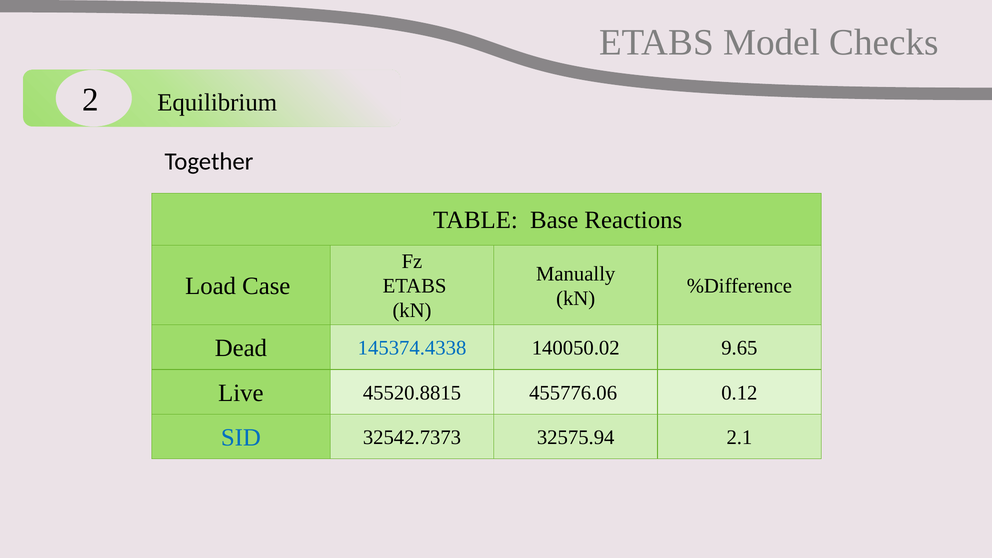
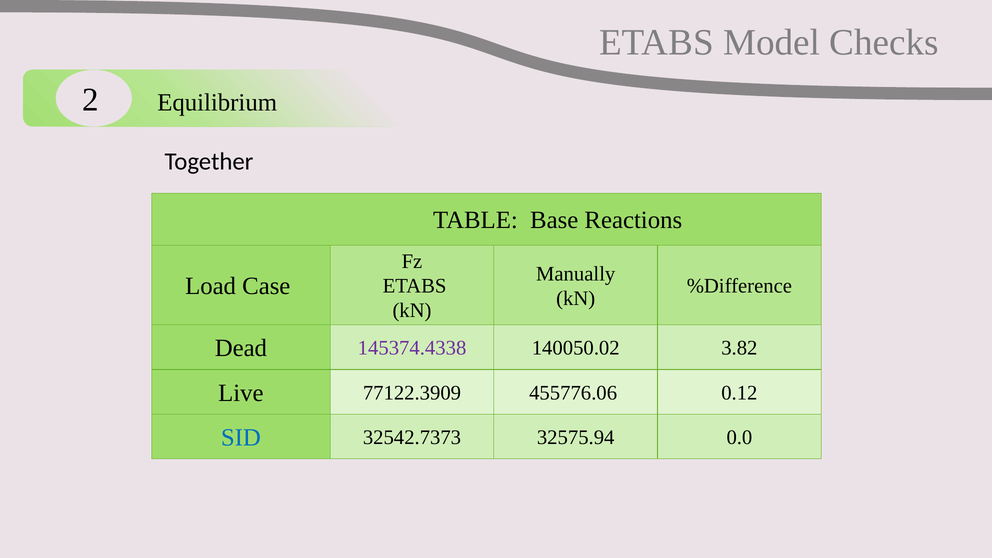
145374.4338 colour: blue -> purple
9.65: 9.65 -> 3.82
45520.8815: 45520.8815 -> 77122.3909
2.1: 2.1 -> 0.0
